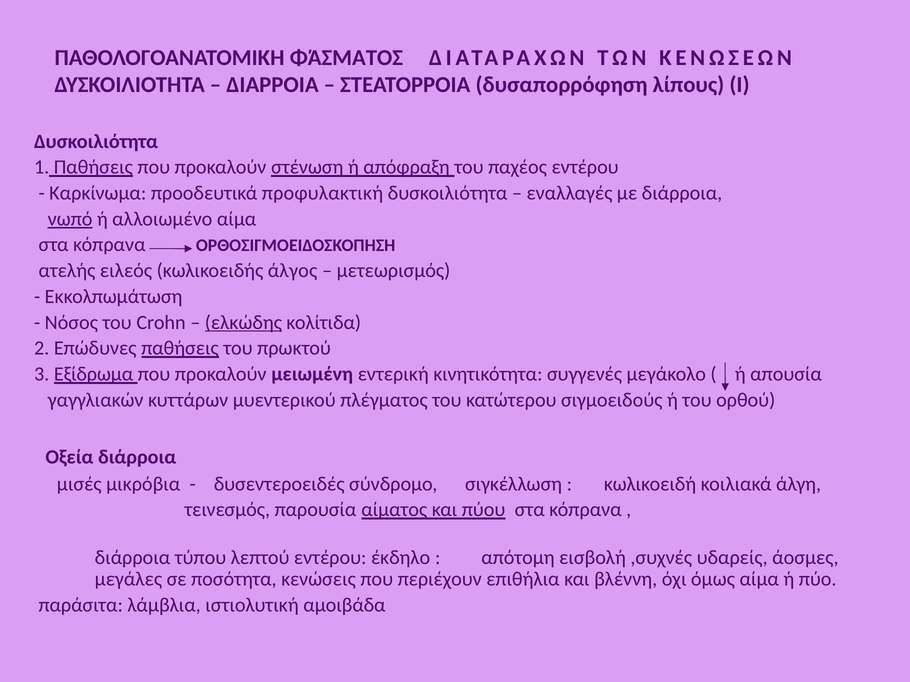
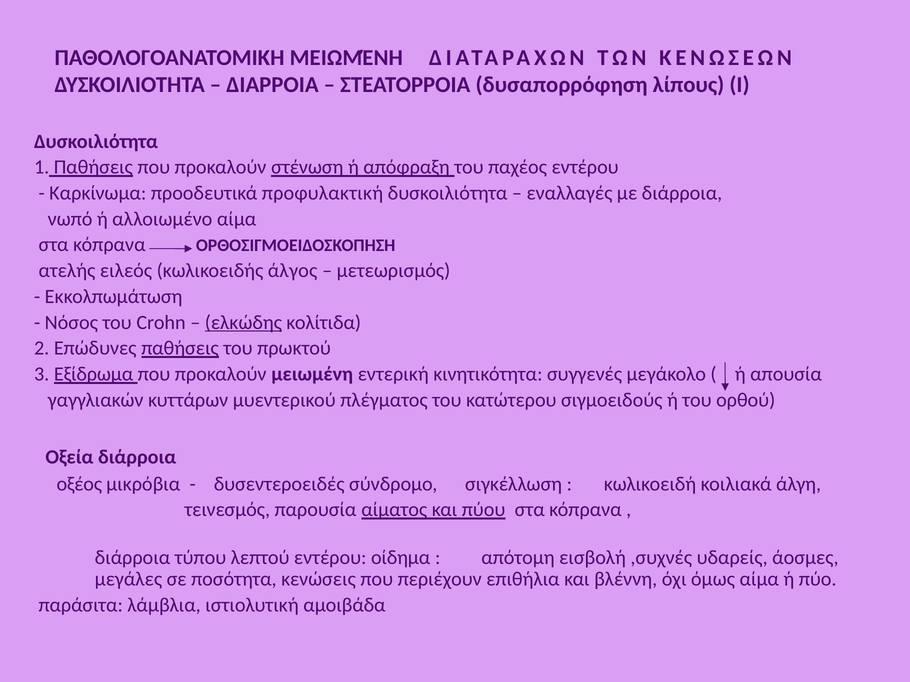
ΠΑΘΟΛΟΓΟΑΝΑΤΟΜΙΚΗ ΦΆΣΜΑΤΟΣ: ΦΆΣΜΑΤΟΣ -> ΜΕΙΩΜΈΝΗ
νωπό underline: present -> none
μισές: μισές -> οξέος
έκδηλο: έκδηλο -> οίδημα
